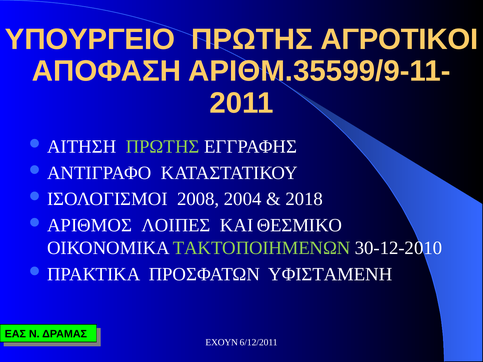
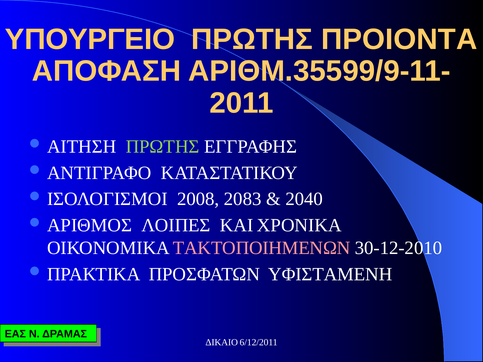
ΑΓΡΟΤΙΚΟΙ: ΑΓΡΟΤΙΚΟΙ -> ΠΡΟΙΟΝΤΑ
2004: 2004 -> 2083
2018: 2018 -> 2040
ΘΕΣΜΙΚΟ: ΘΕΣΜΙΚΟ -> ΧΡΟΝΙΚΑ
ΤΑΚΤΟΠΟΙΗΜΕΝΩΝ colour: light green -> pink
ΕΧΟΥΝ: ΕΧΟΥΝ -> ΔΙΚΑΙΟ
